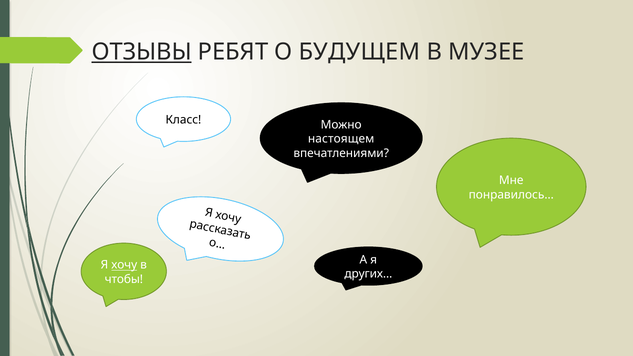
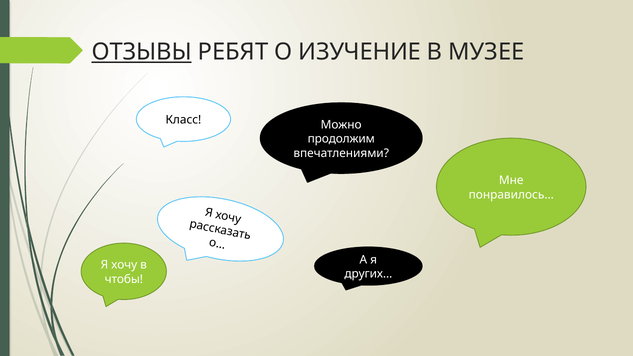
БУДУЩЕМ: БУДУЩЕМ -> ИЗУЧЕНИЕ
настоящем: настоящем -> продолжим
хочу underline: present -> none
